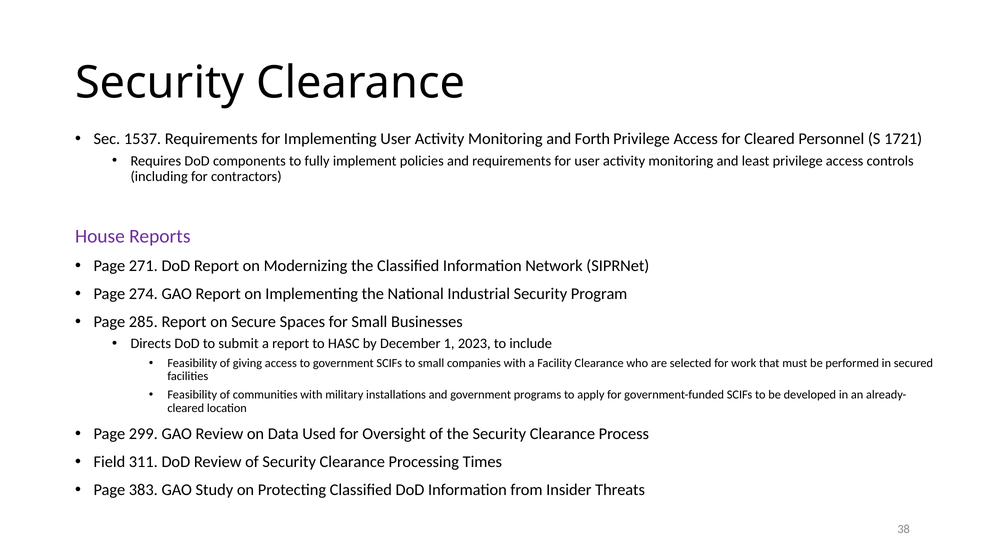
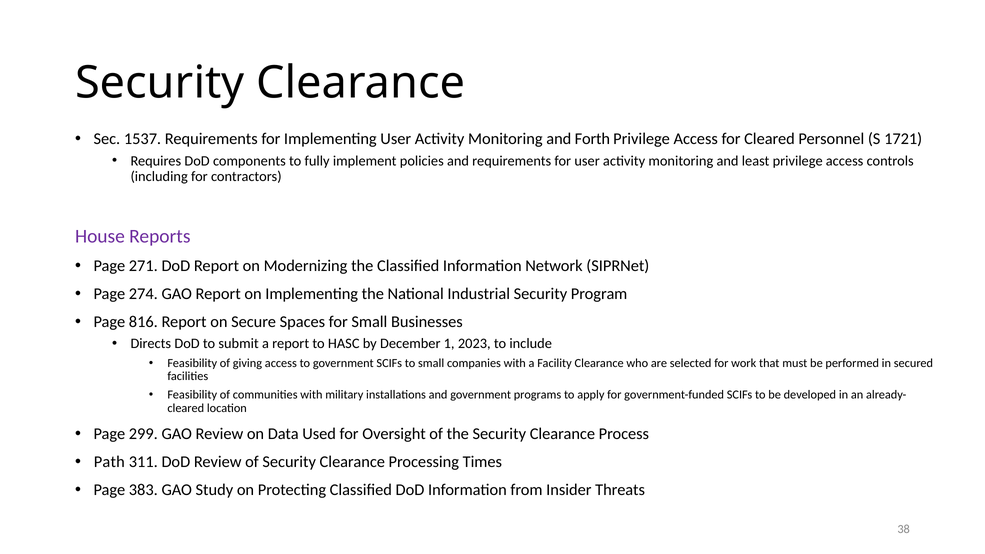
285: 285 -> 816
Field: Field -> Path
